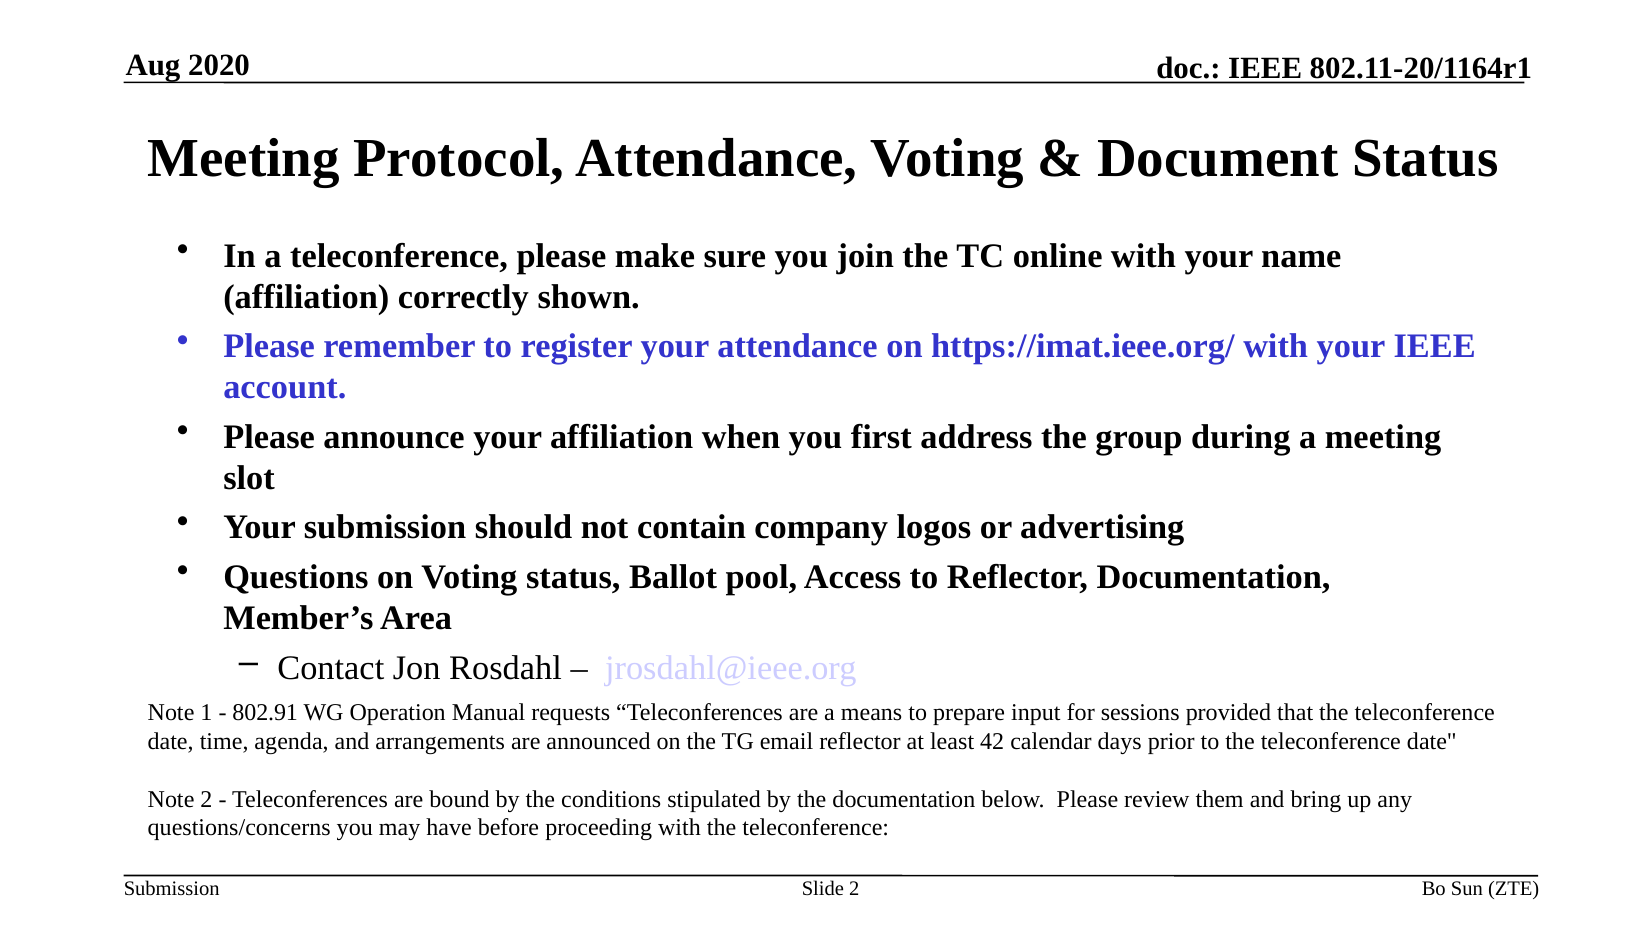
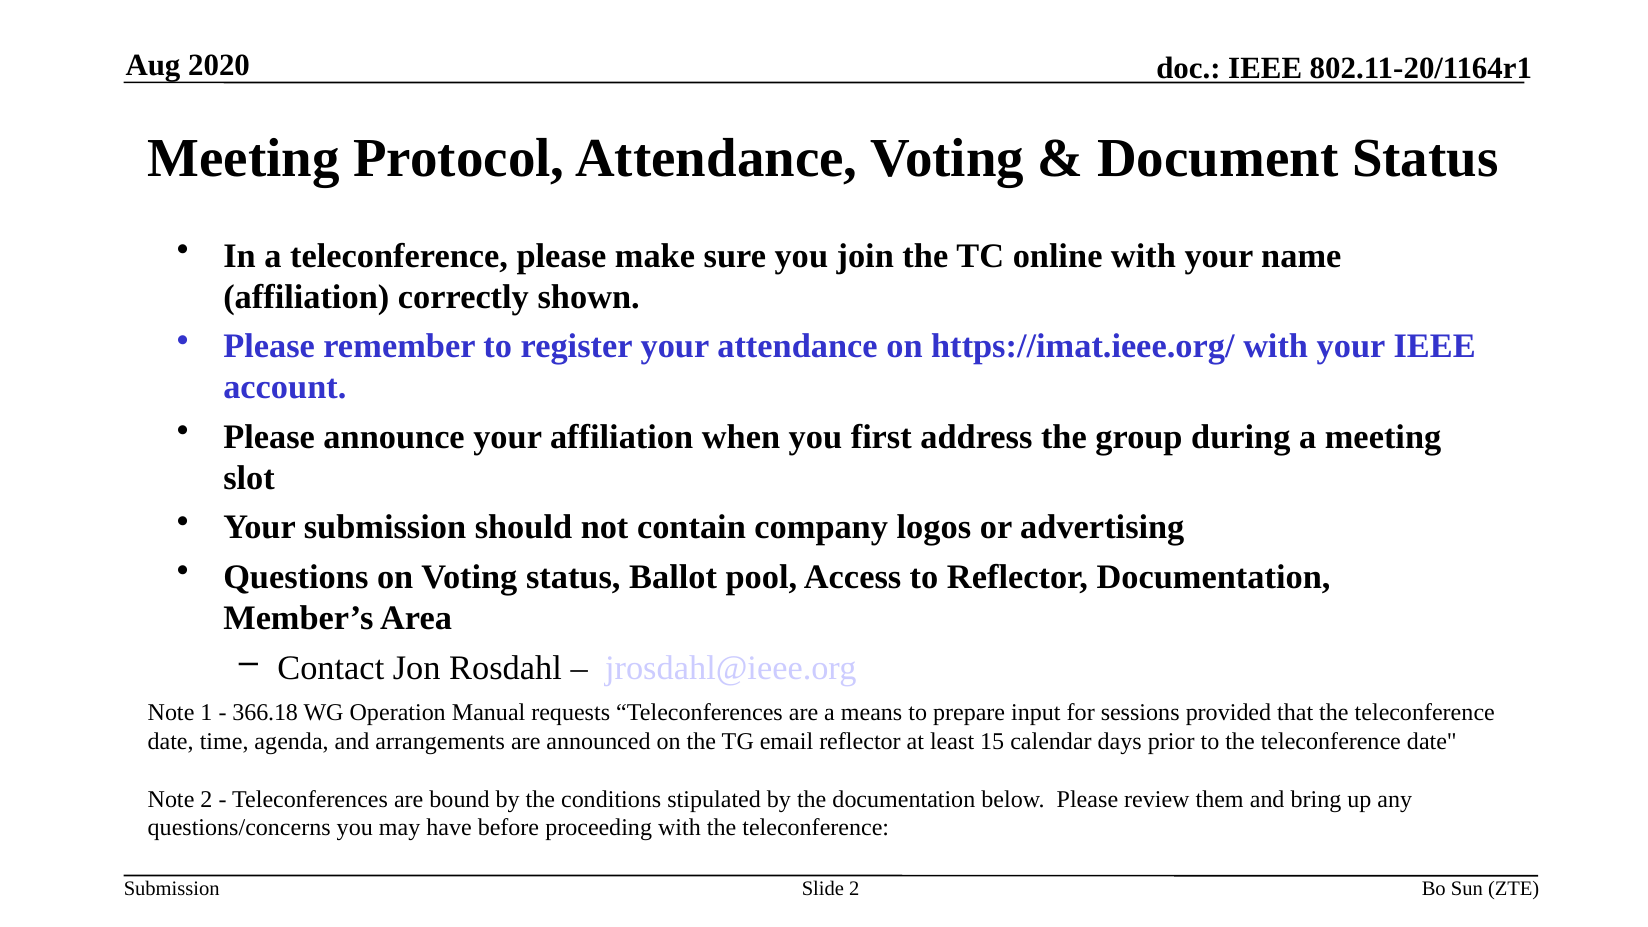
802.91: 802.91 -> 366.18
42: 42 -> 15
